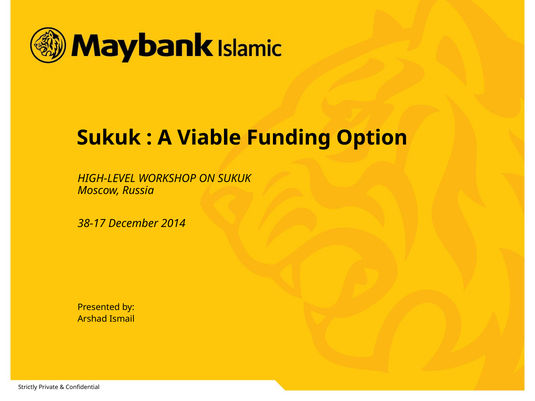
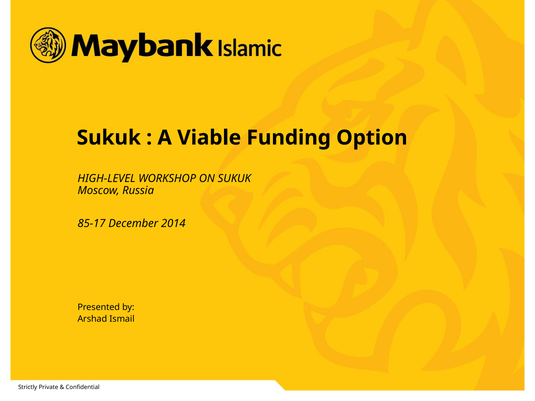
38-17: 38-17 -> 85-17
